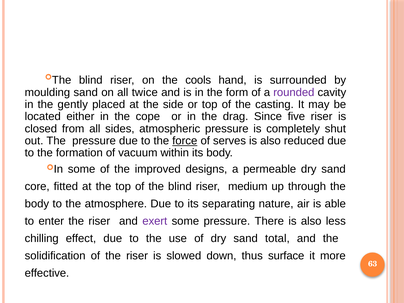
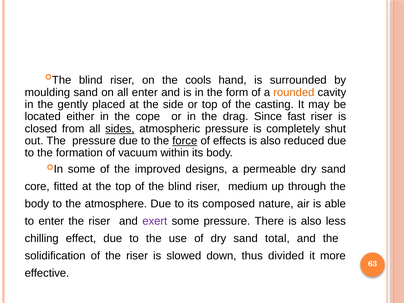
all twice: twice -> enter
rounded colour: purple -> orange
five: five -> fast
sides underline: none -> present
serves: serves -> effects
separating: separating -> composed
surface: surface -> divided
